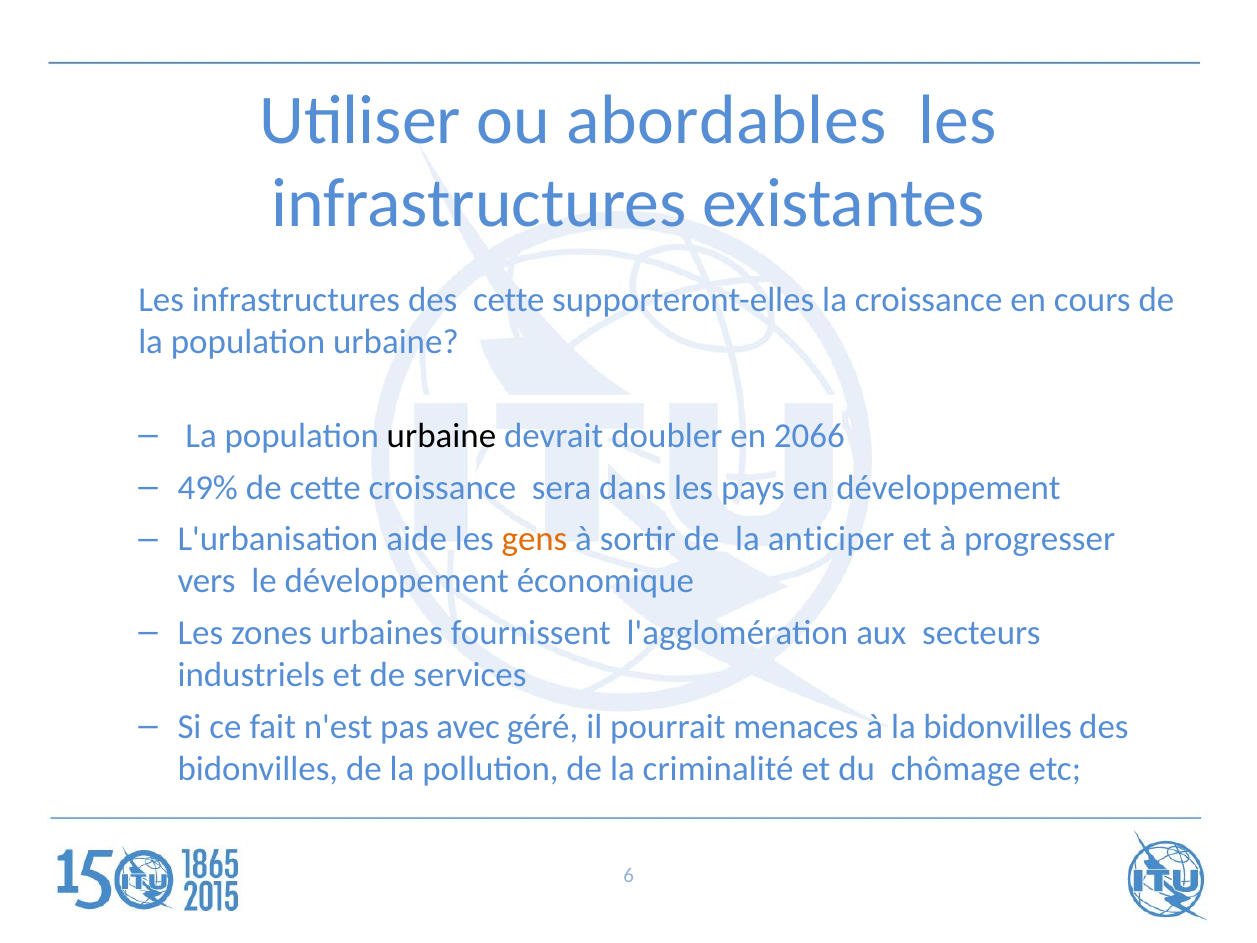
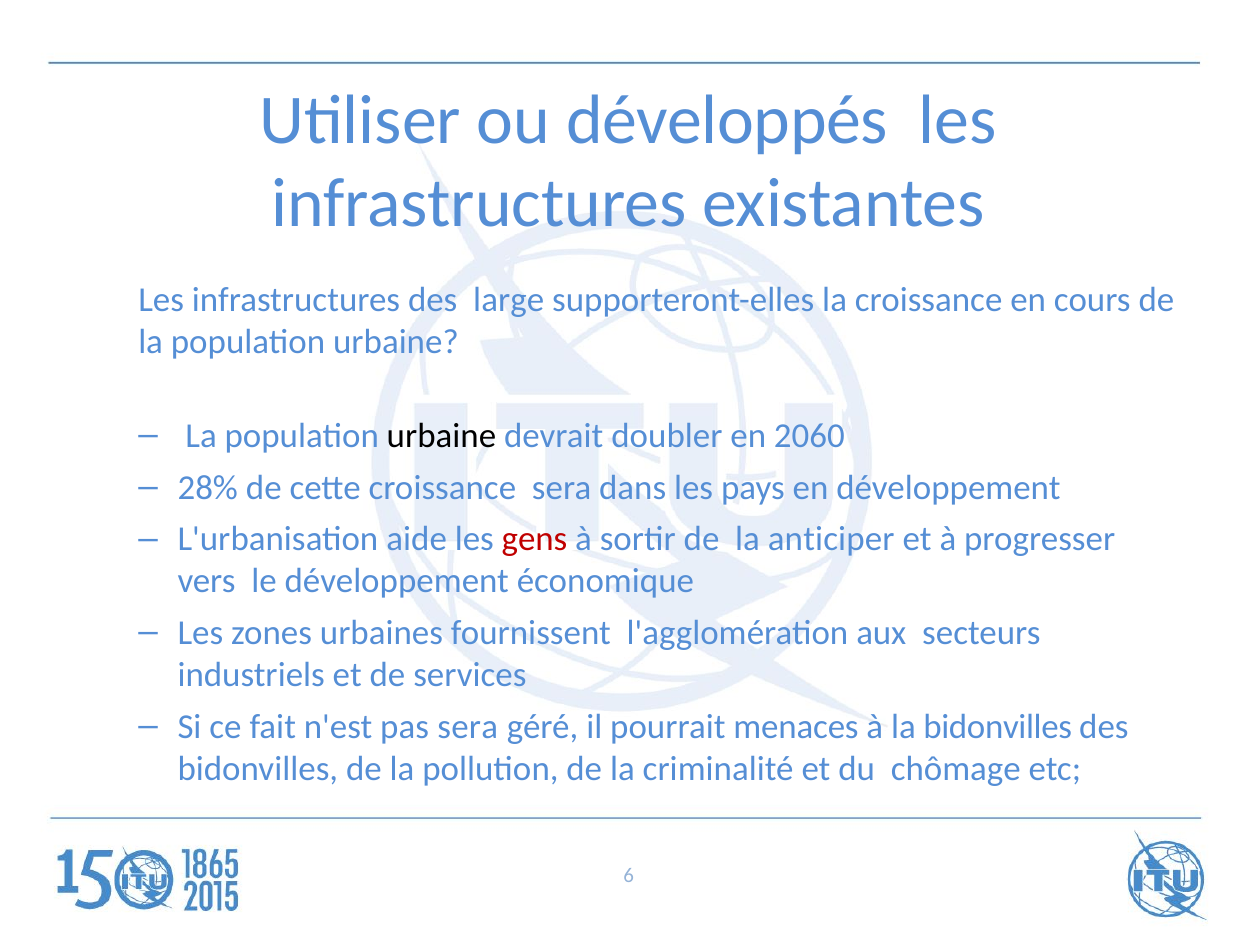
abordables: abordables -> développés
des cette: cette -> large
2066: 2066 -> 2060
49%: 49% -> 28%
gens colour: orange -> red
pas avec: avec -> sera
